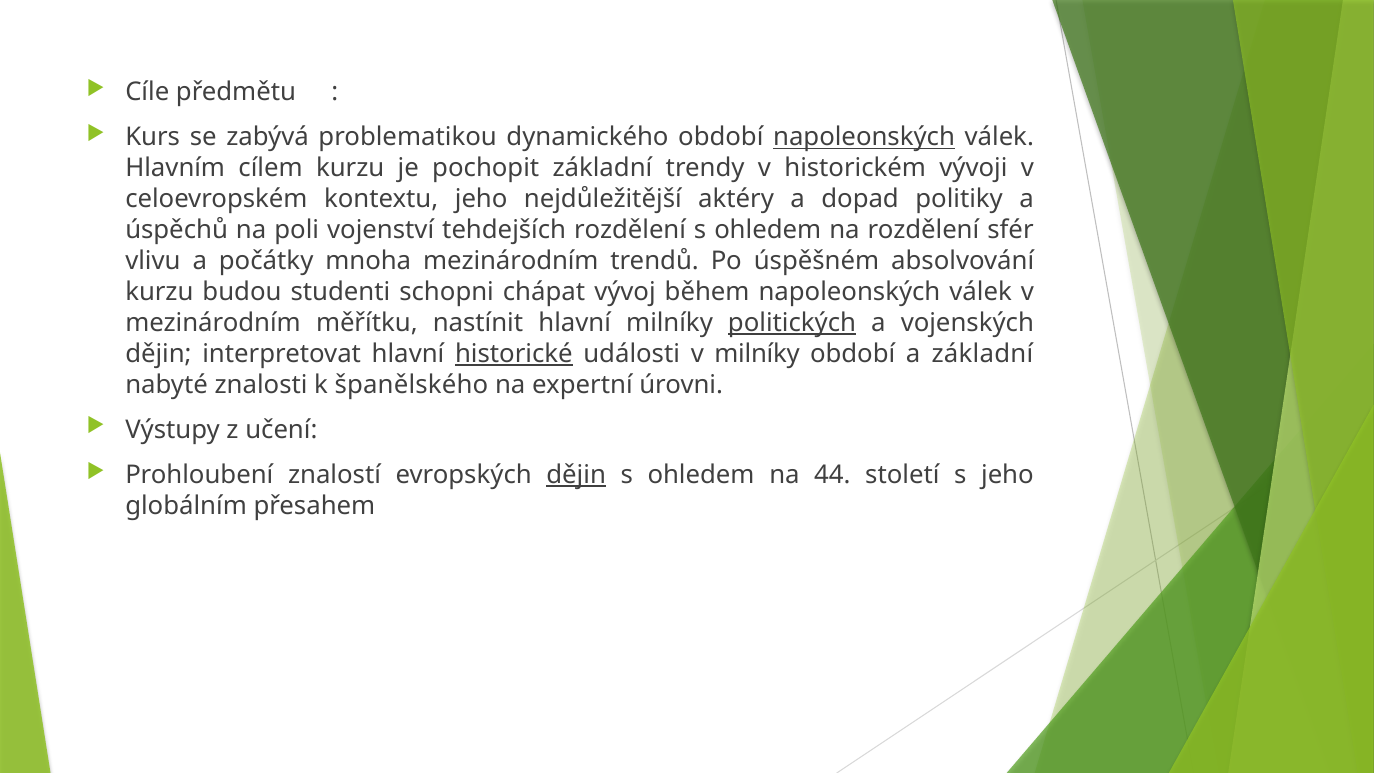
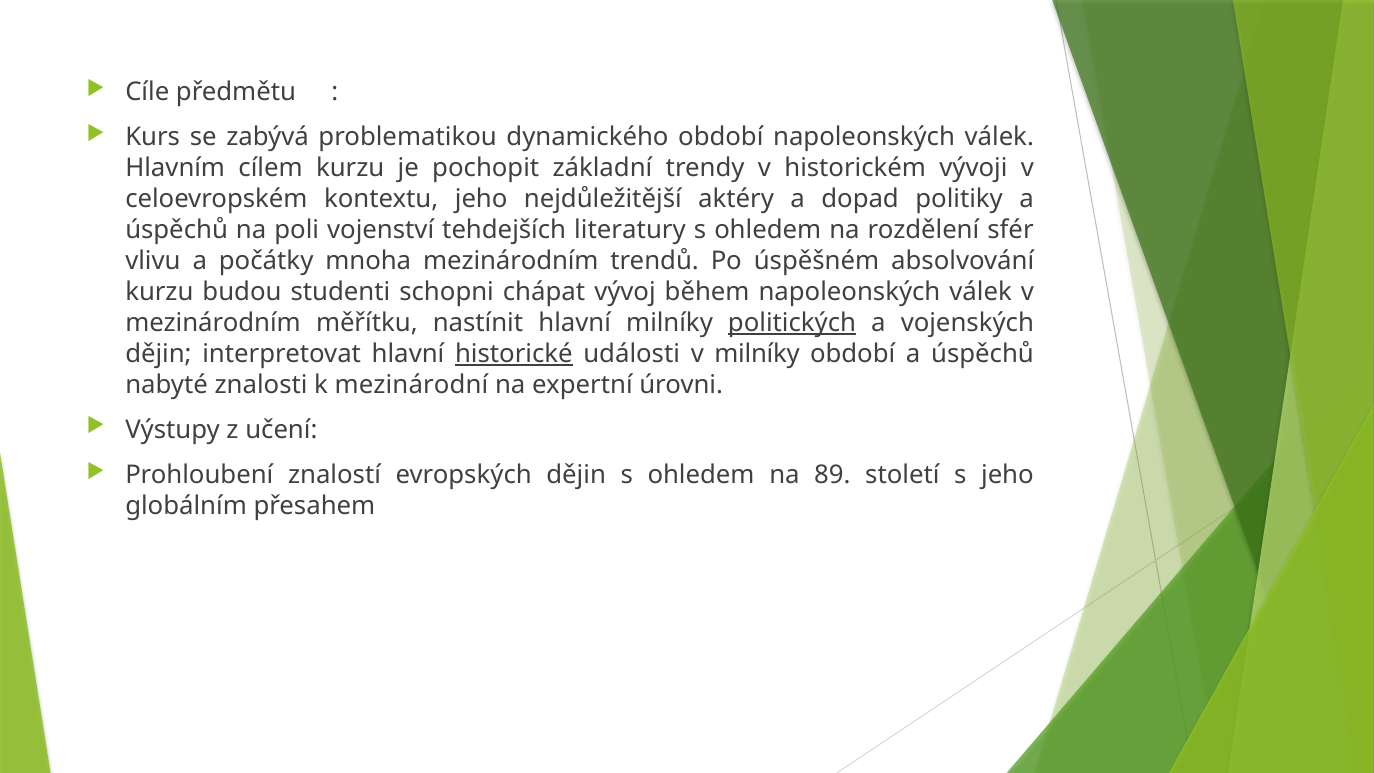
napoleonských at (864, 137) underline: present -> none
tehdejších rozdělení: rozdělení -> literatury
období a základní: základní -> úspěchů
španělského: španělského -> mezinárodní
dějin at (576, 475) underline: present -> none
44: 44 -> 89
